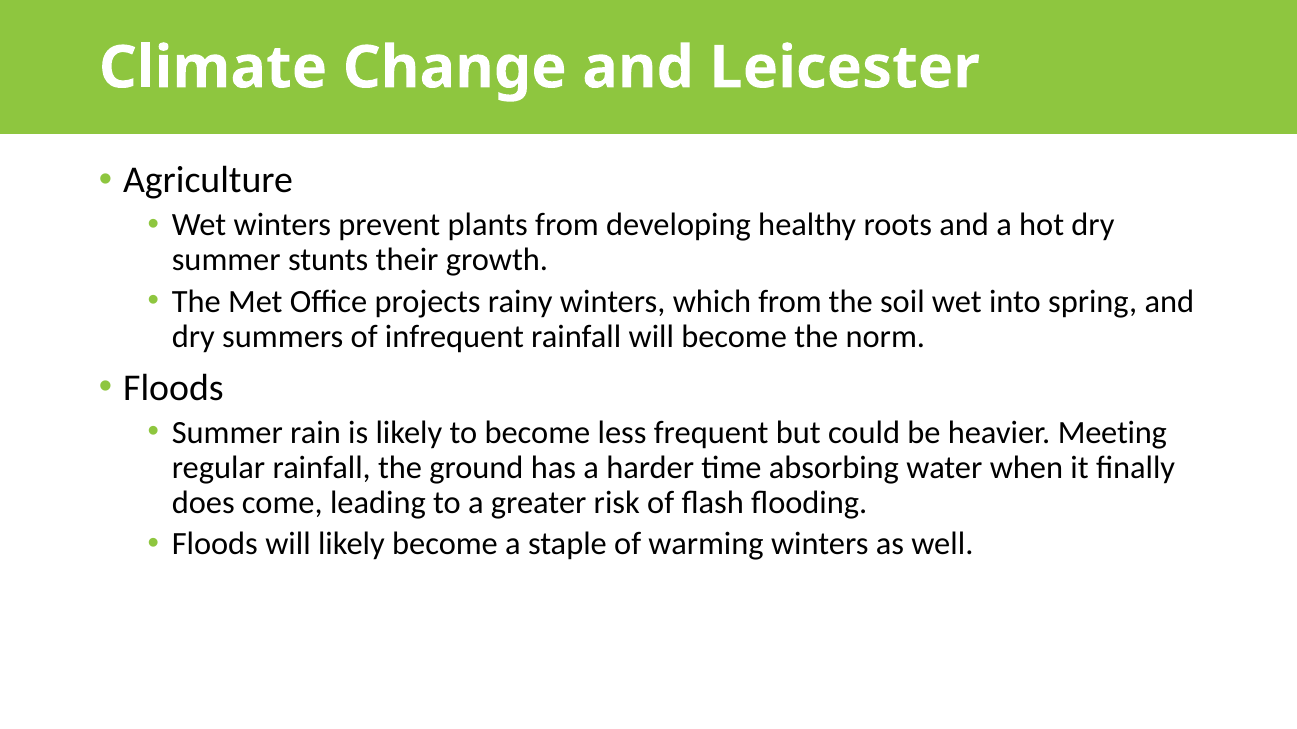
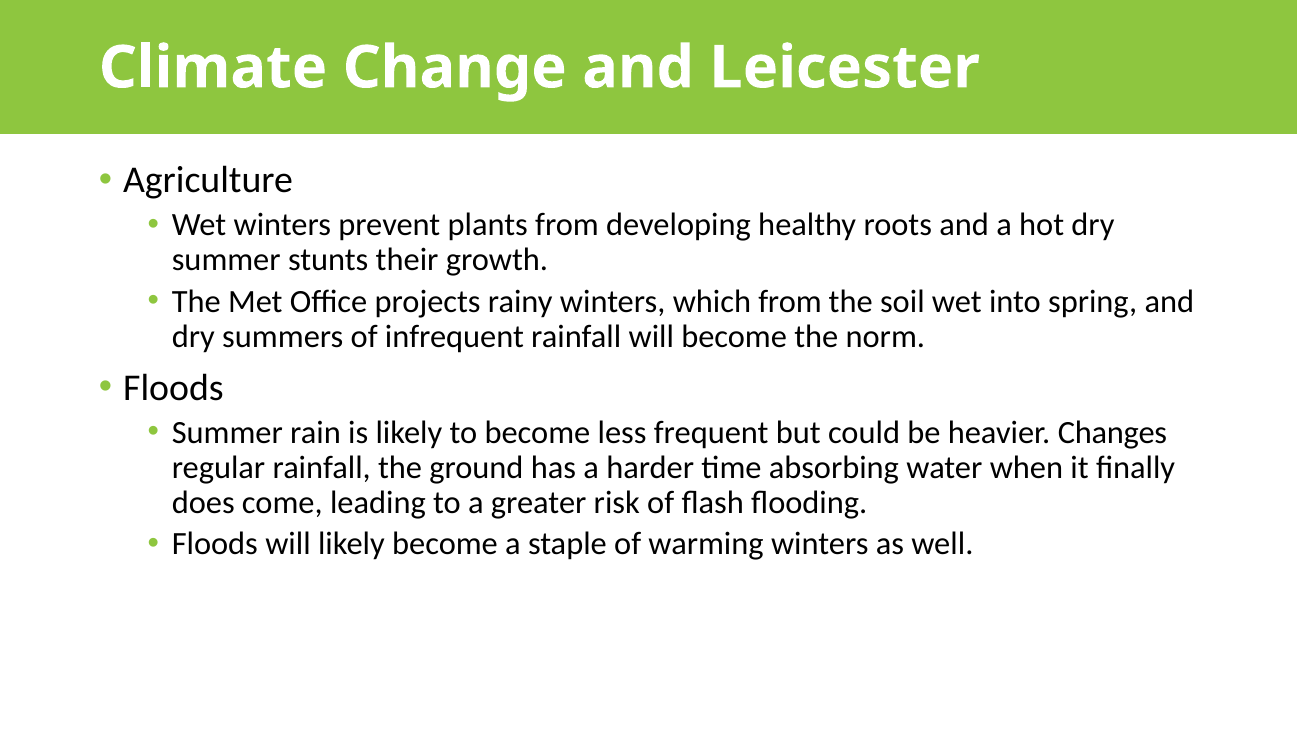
Meeting: Meeting -> Changes
